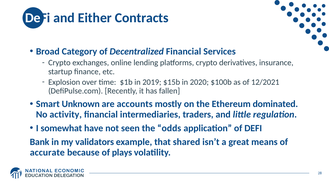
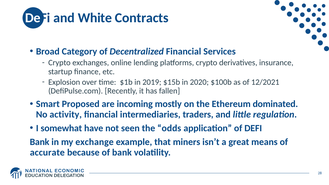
Either: Either -> White
Unknown: Unknown -> Proposed
accounts: accounts -> incoming
validators: validators -> exchange
shared: shared -> miners
of plays: plays -> bank
